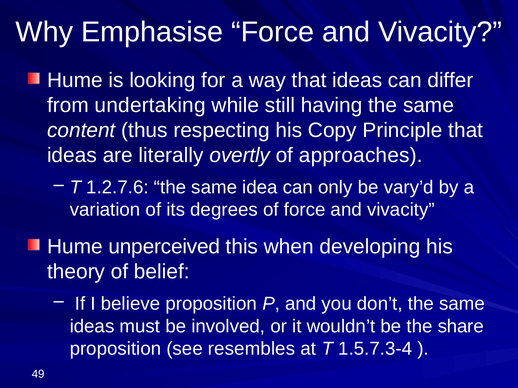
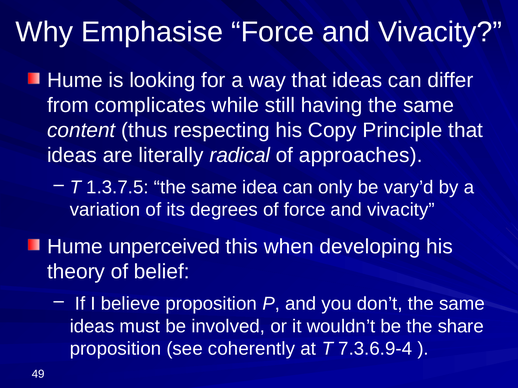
undertaking: undertaking -> complicates
overtly: overtly -> radical
1.2.7.6: 1.2.7.6 -> 1.3.7.5
resembles: resembles -> coherently
1.5.7.3-4: 1.5.7.3-4 -> 7.3.6.9-4
